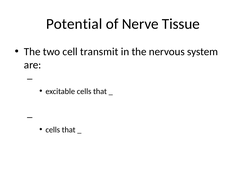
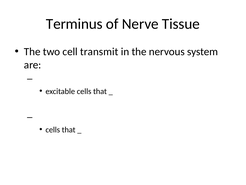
Potential: Potential -> Terminus
